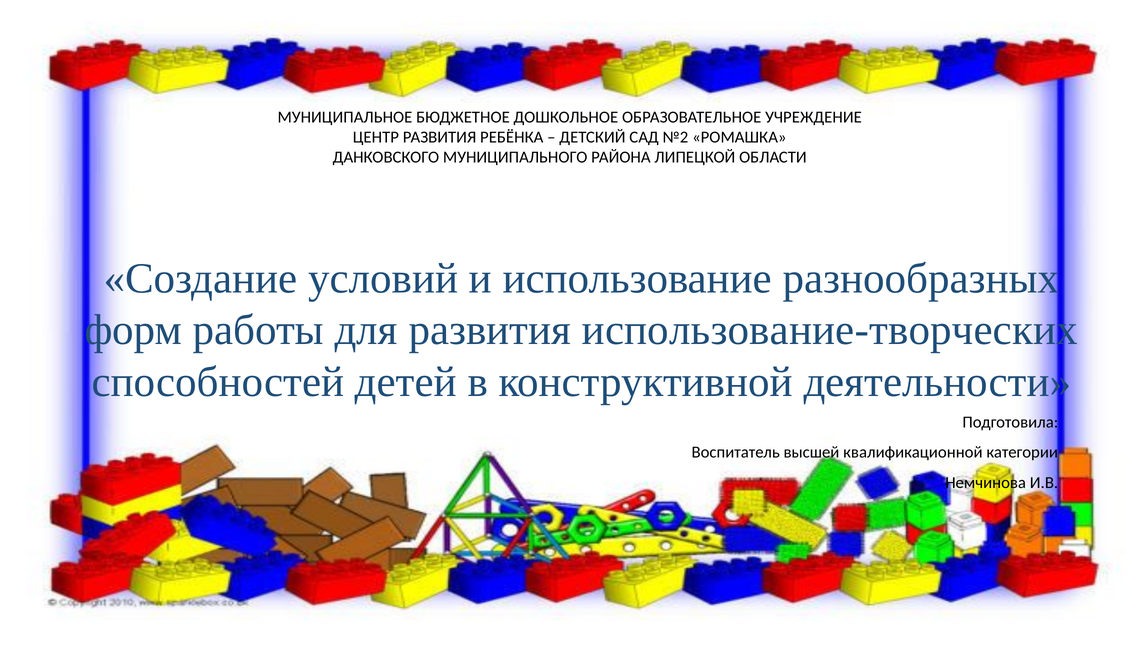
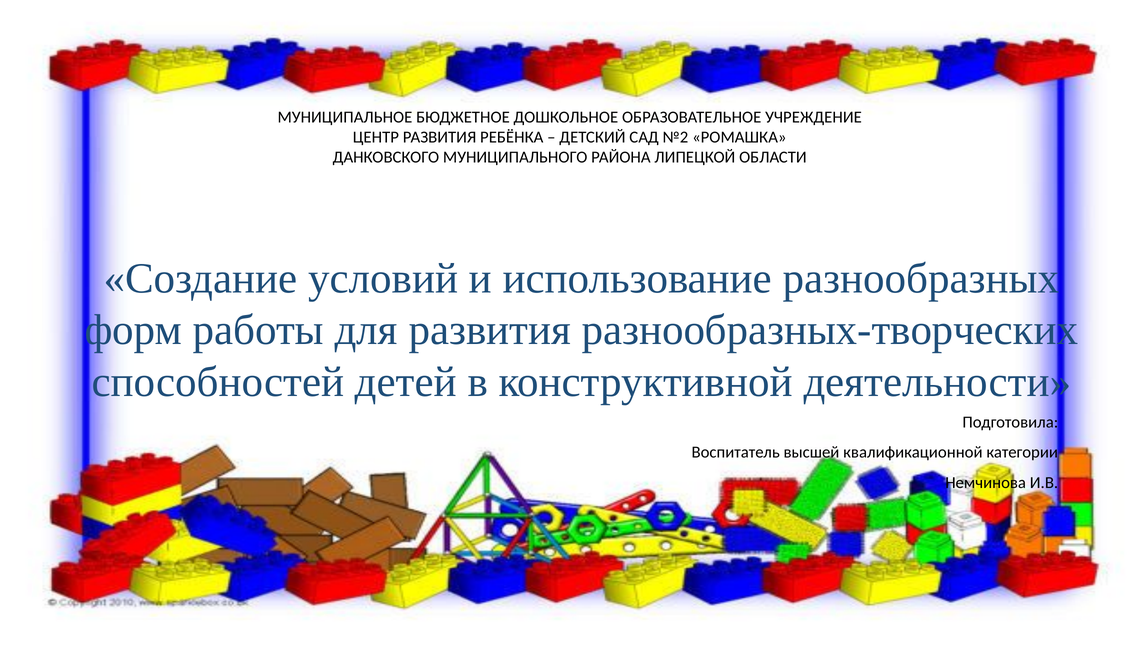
использование-творческих: использование-творческих -> разнообразных-творческих
